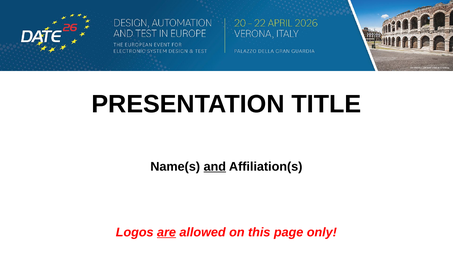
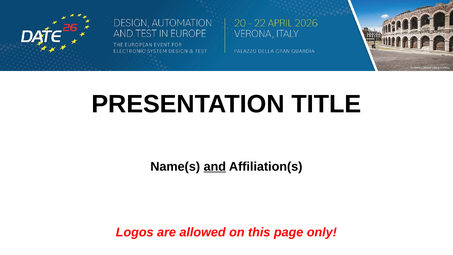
are underline: present -> none
